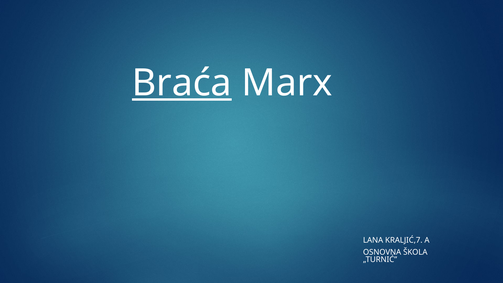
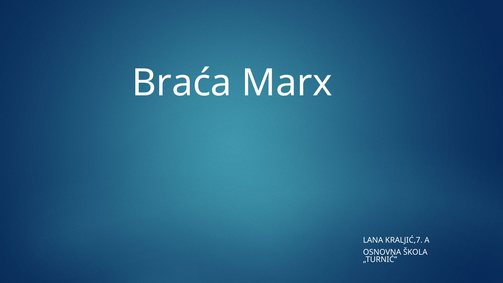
Braća underline: present -> none
